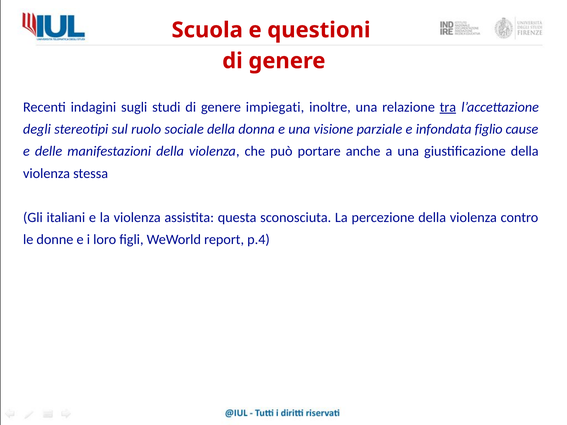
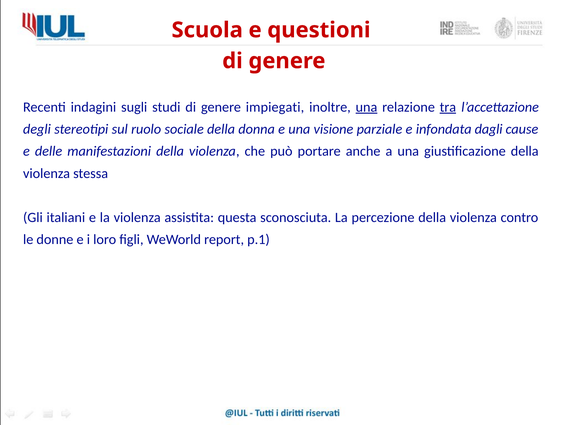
una at (366, 107) underline: none -> present
figlio: figlio -> dagli
p.4: p.4 -> p.1
